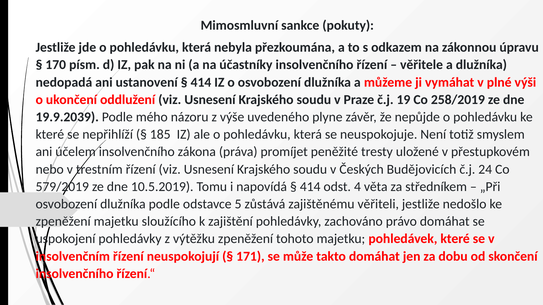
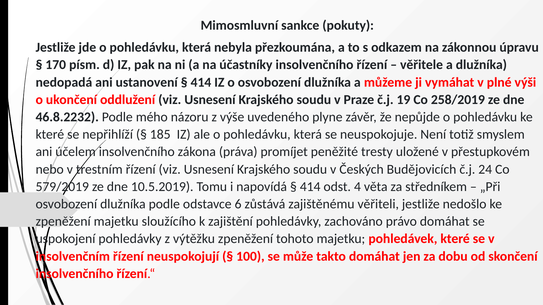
19.9.2039: 19.9.2039 -> 46.8.2232
5: 5 -> 6
171: 171 -> 100
